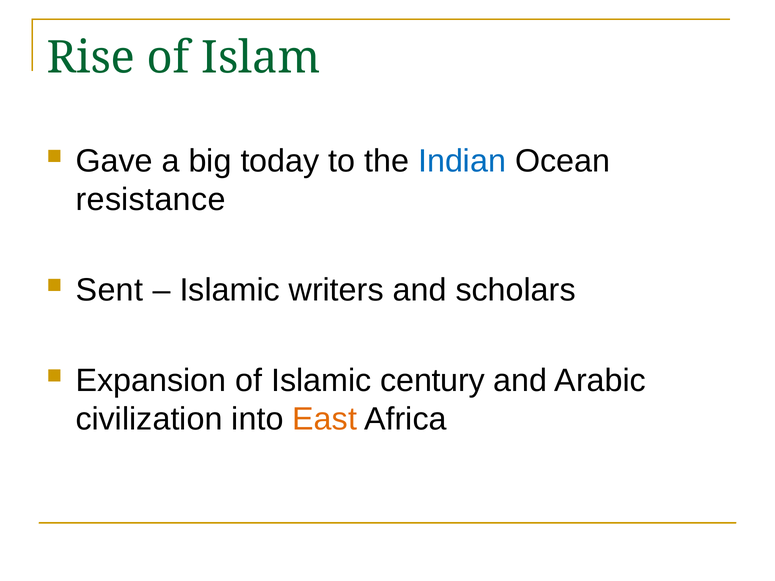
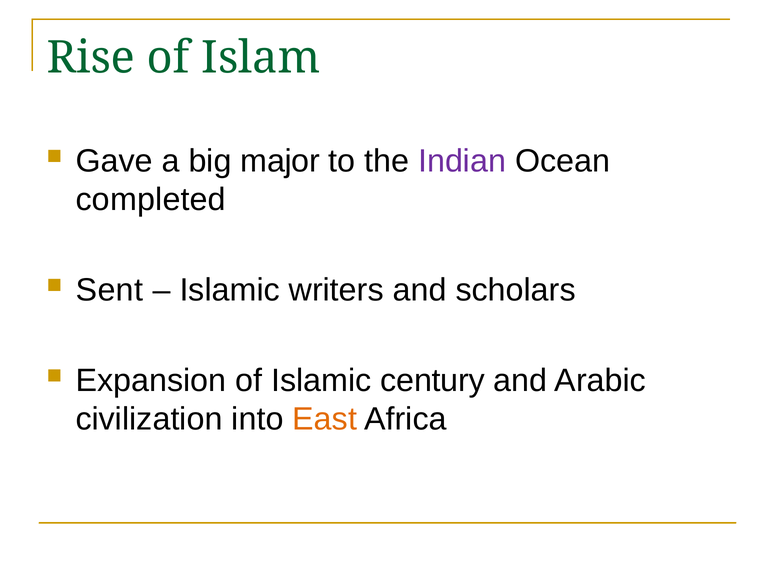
today: today -> major
Indian colour: blue -> purple
resistance: resistance -> completed
